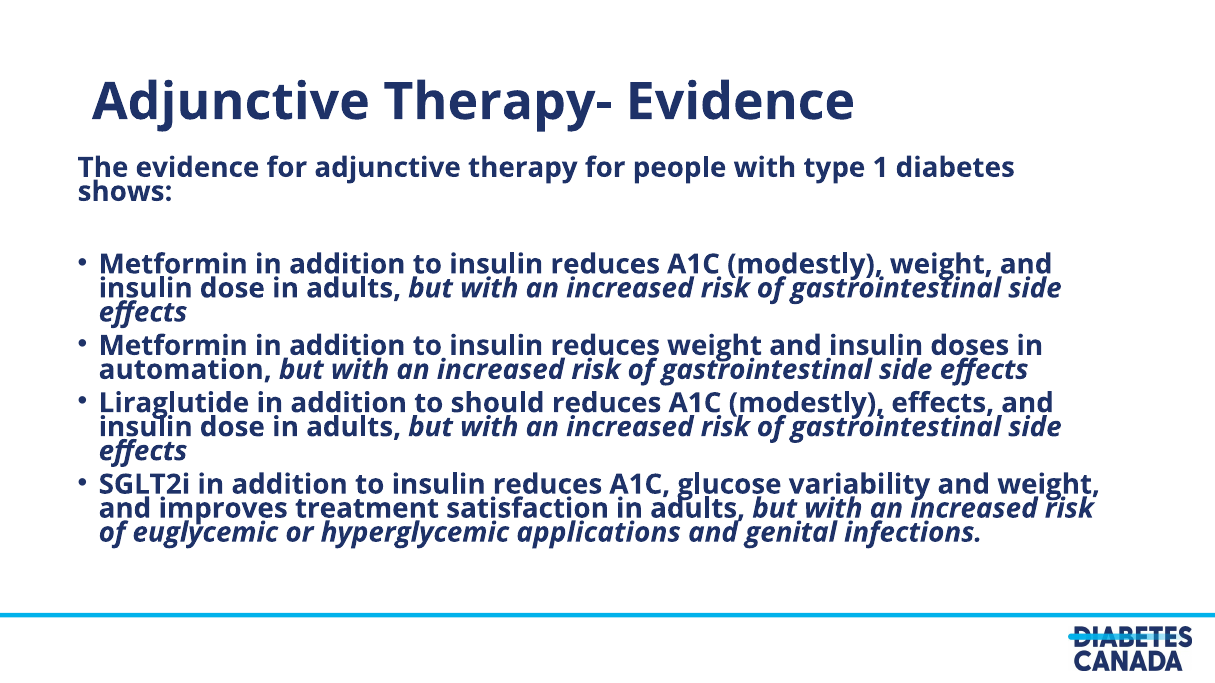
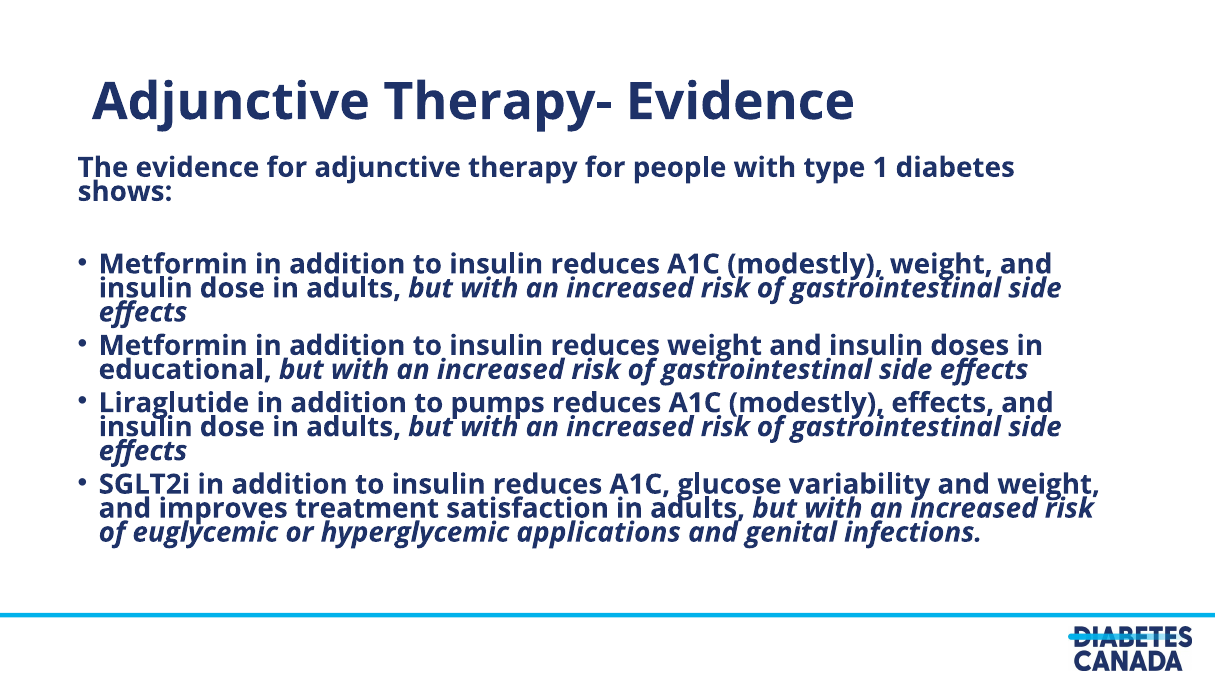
automation: automation -> educational
should: should -> pumps
